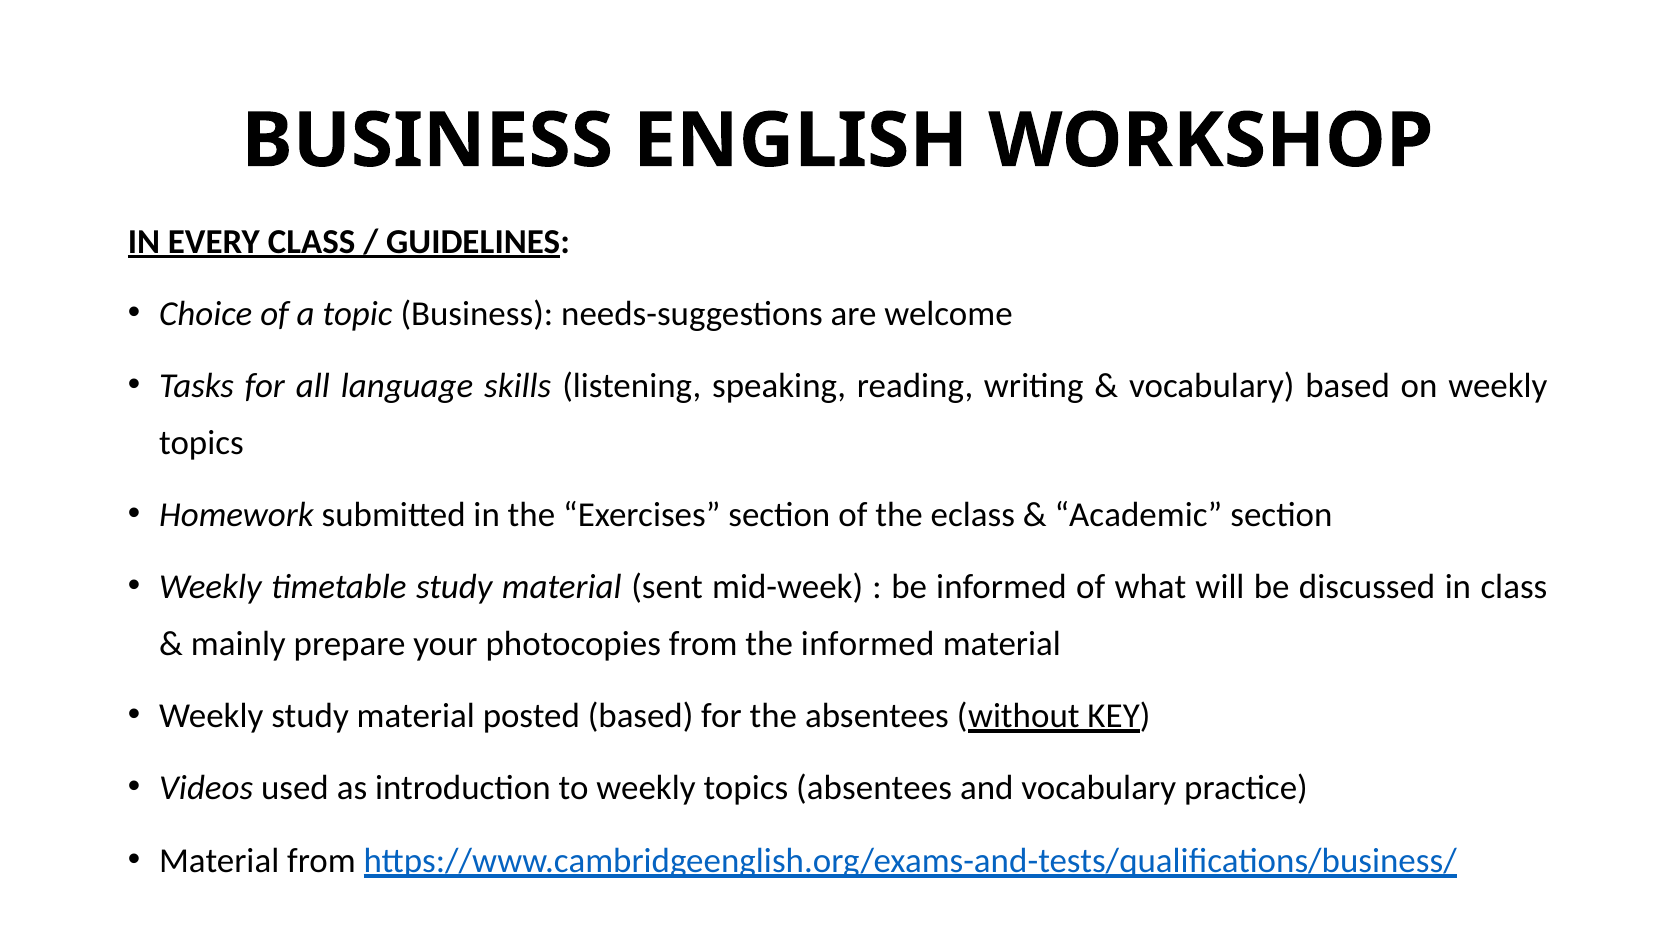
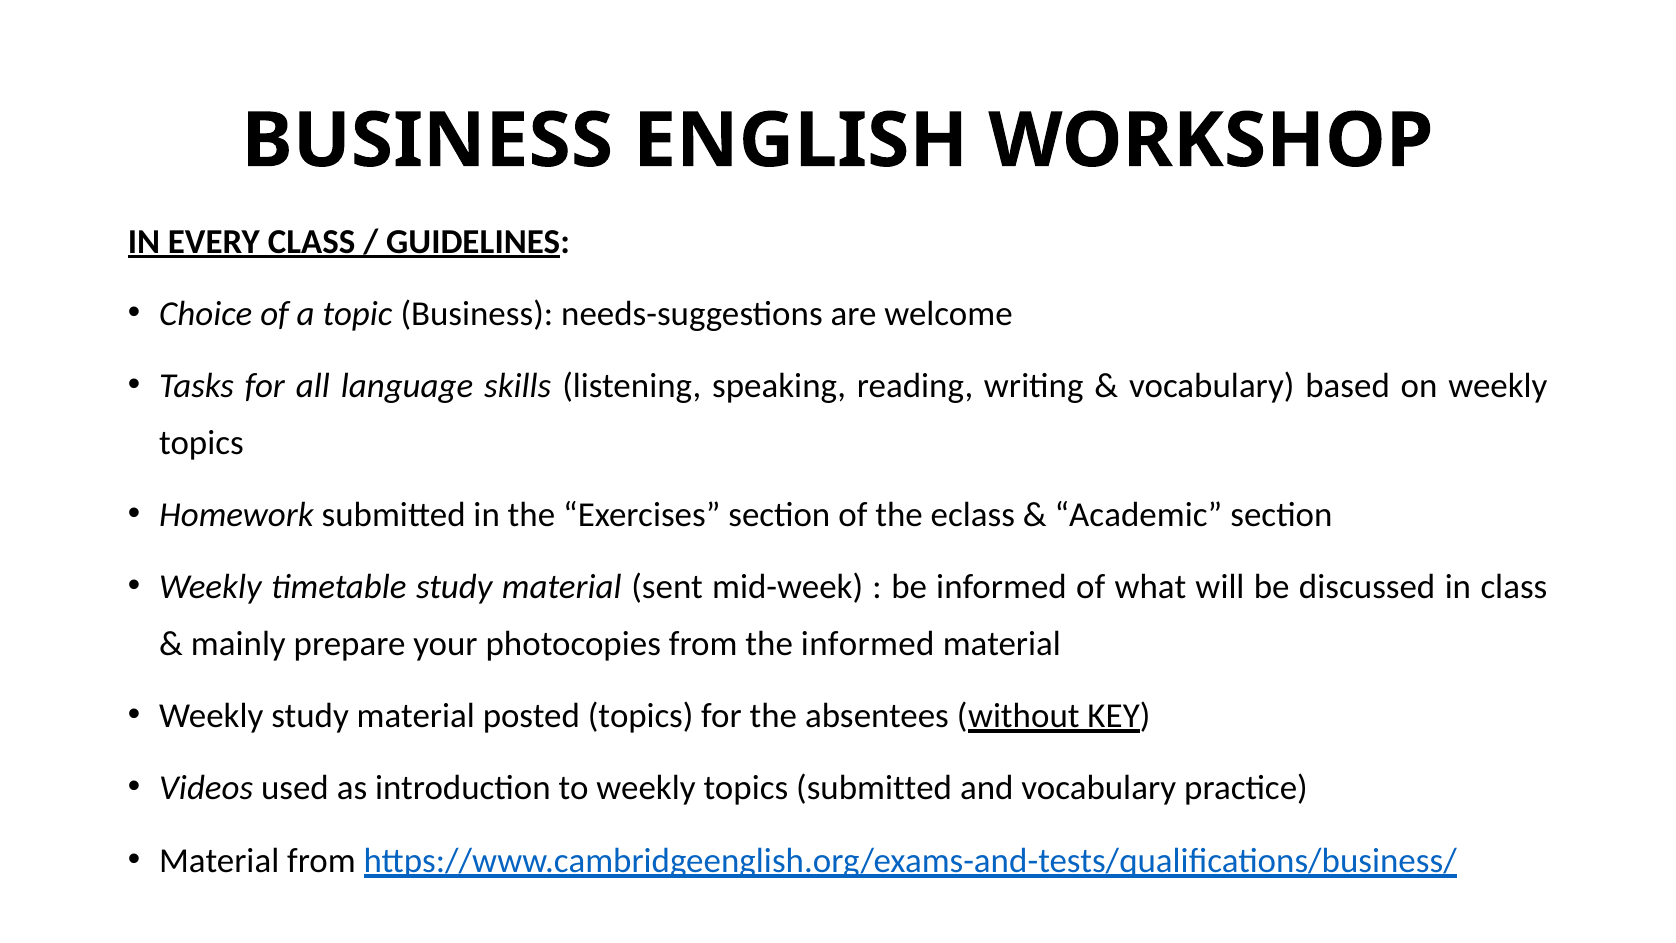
posted based: based -> topics
topics absentees: absentees -> submitted
